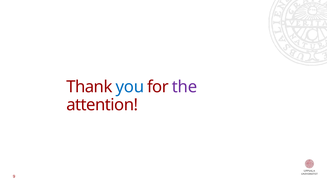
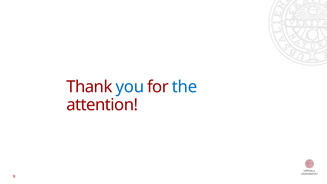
the colour: purple -> blue
